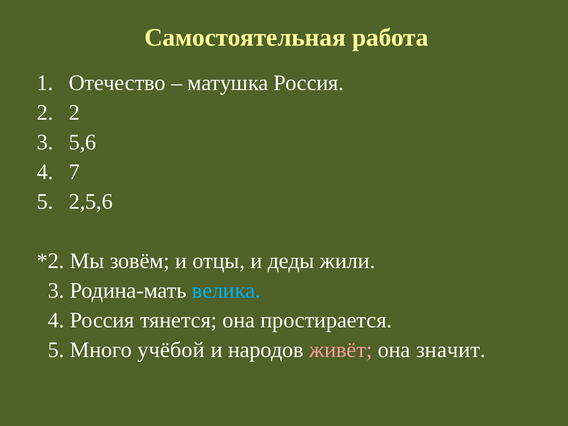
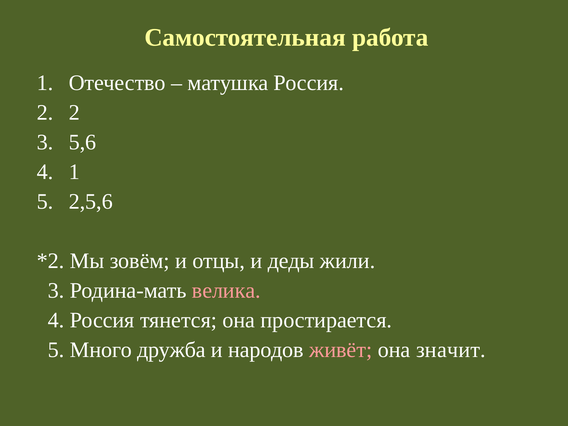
4 7: 7 -> 1
велика colour: light blue -> pink
учёбой: учёбой -> дружба
